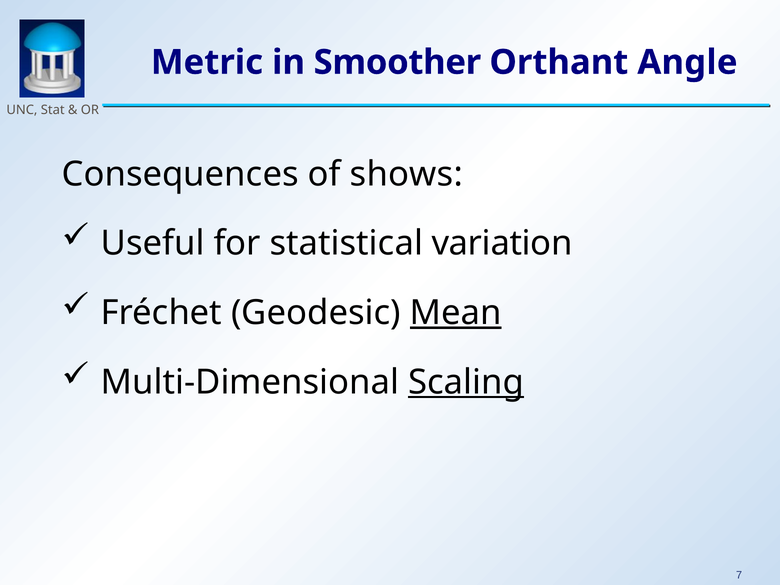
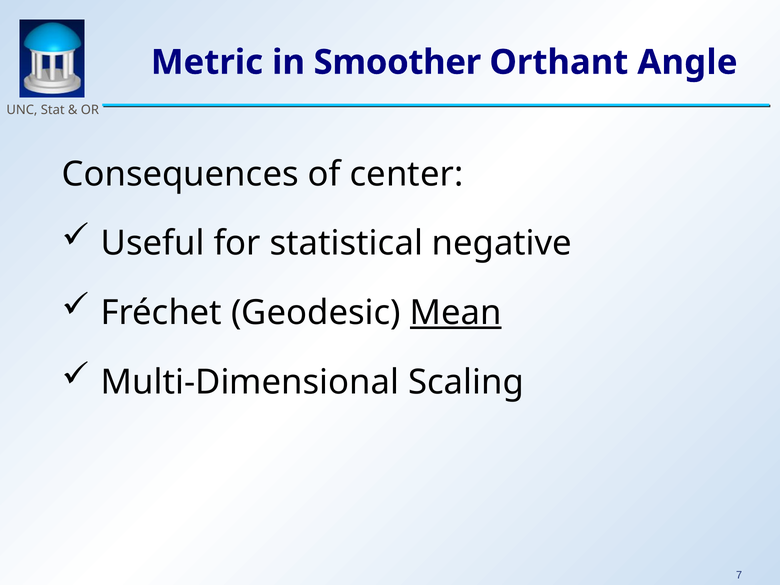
shows: shows -> center
variation: variation -> negative
Scaling underline: present -> none
